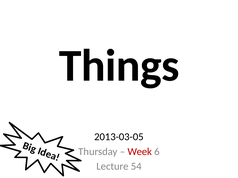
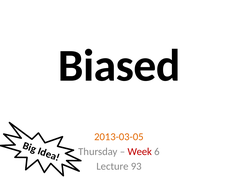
Things: Things -> Biased
2013-03-05 colour: black -> orange
54: 54 -> 93
